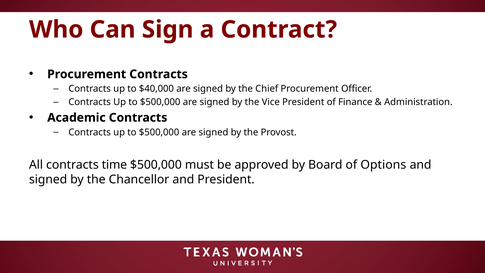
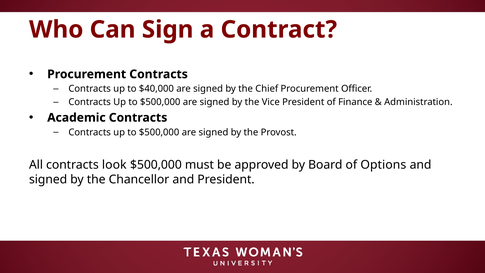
time: time -> look
